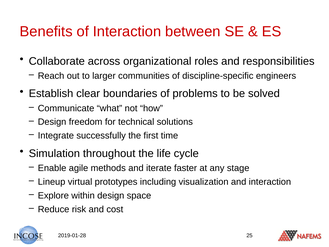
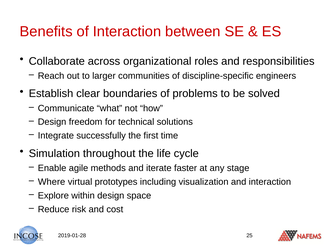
Lineup: Lineup -> Where
